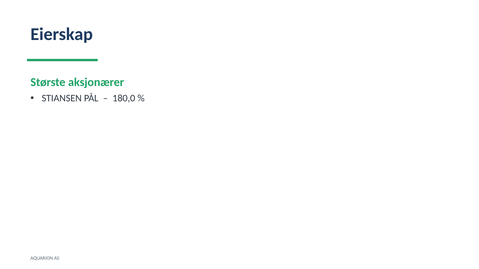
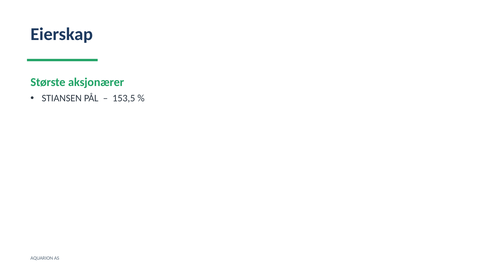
180,0: 180,0 -> 153,5
